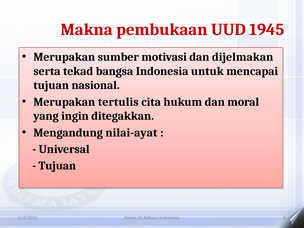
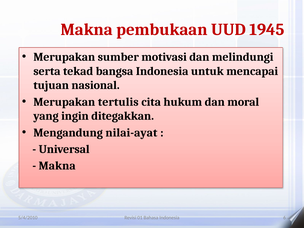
dijelmakan: dijelmakan -> melindungi
Tujuan at (57, 166): Tujuan -> Makna
